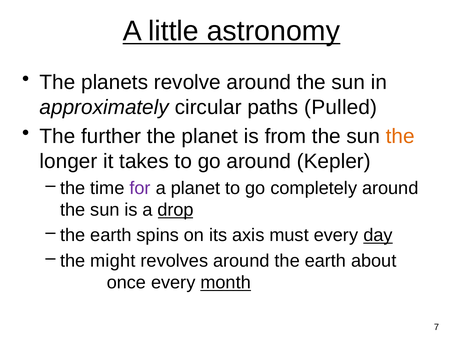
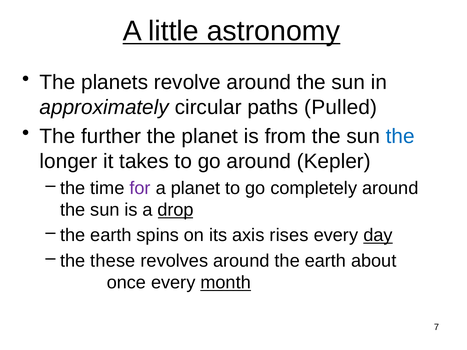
the at (400, 136) colour: orange -> blue
must: must -> rises
might: might -> these
